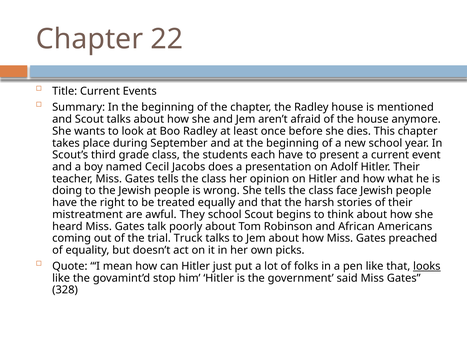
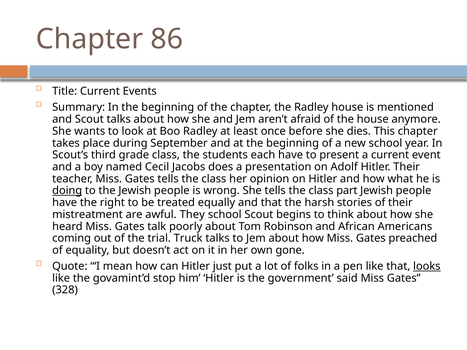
22: 22 -> 86
doing underline: none -> present
face: face -> part
picks: picks -> gone
